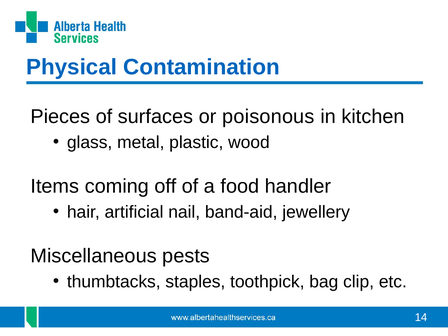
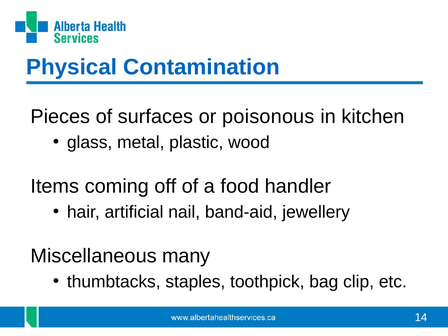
pests: pests -> many
